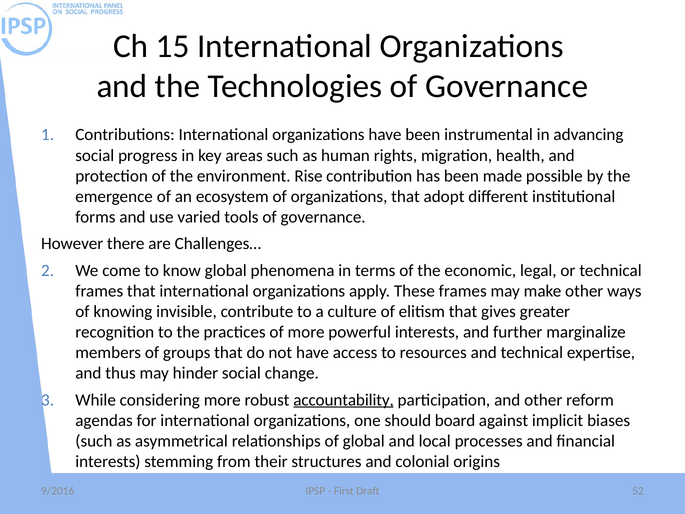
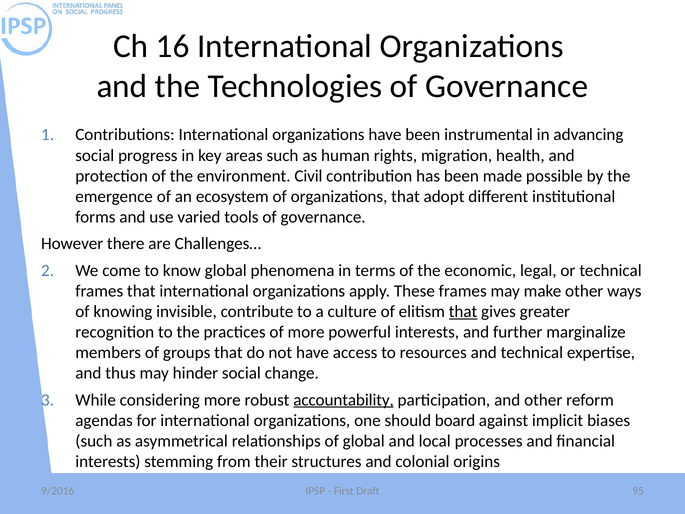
15: 15 -> 16
Rise: Rise -> Civil
that at (463, 311) underline: none -> present
52: 52 -> 95
